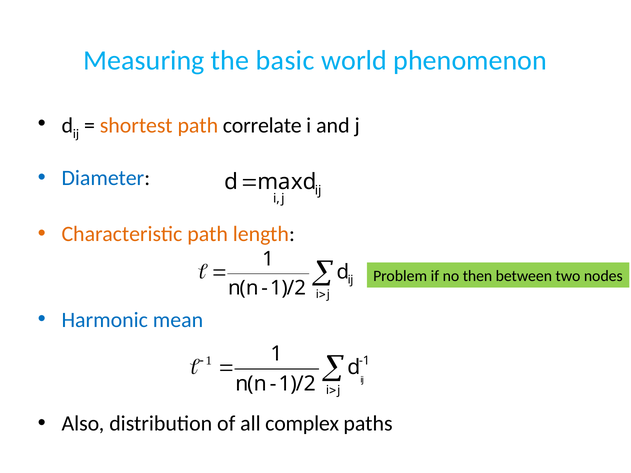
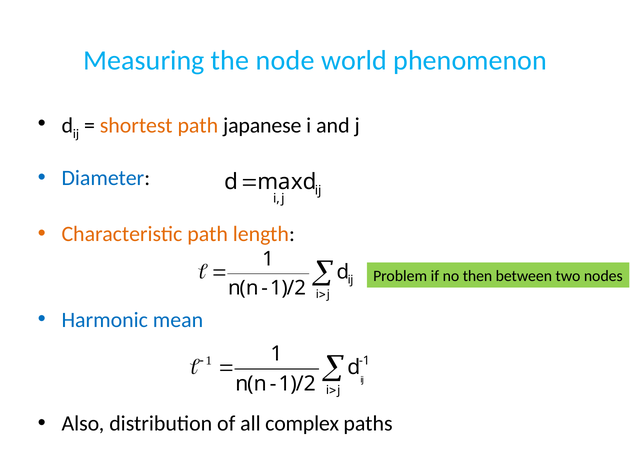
basic: basic -> node
correlate: correlate -> japanese
